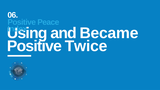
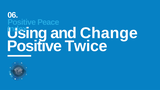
Became: Became -> Change
